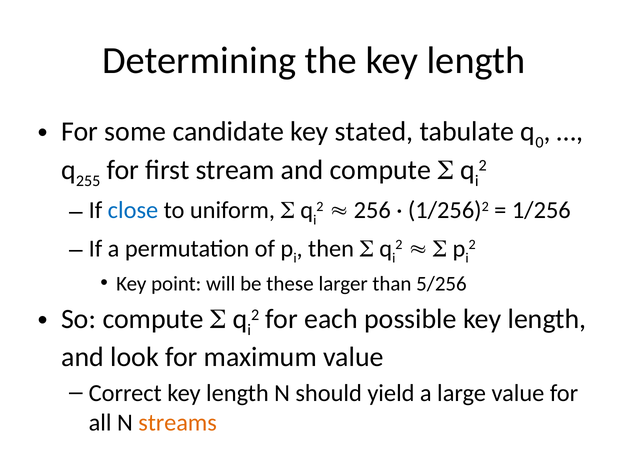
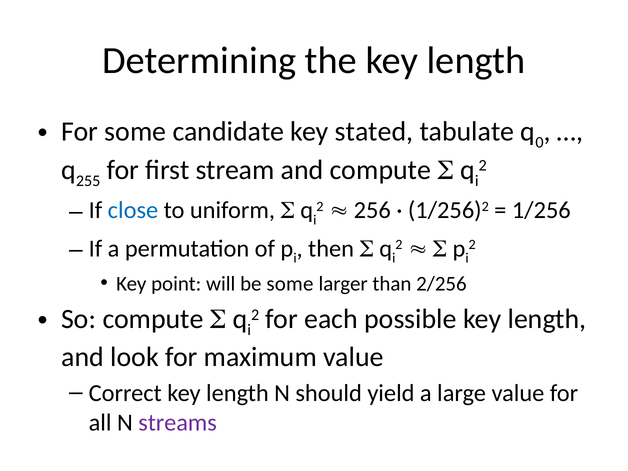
be these: these -> some
5/256: 5/256 -> 2/256
streams colour: orange -> purple
